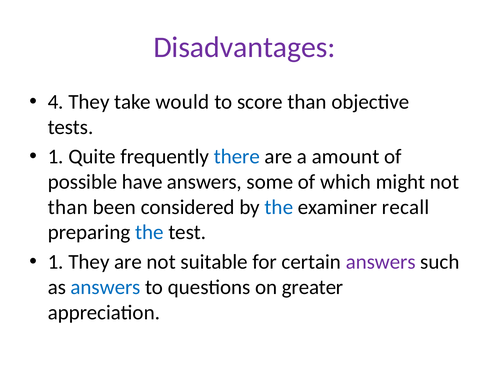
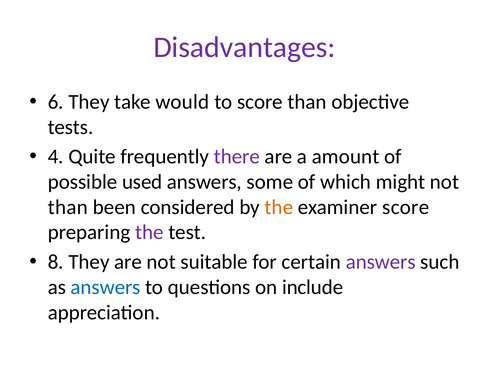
4: 4 -> 6
1 at (56, 157): 1 -> 4
there colour: blue -> purple
have: have -> used
the at (279, 208) colour: blue -> orange
examiner recall: recall -> score
the at (149, 233) colour: blue -> purple
1 at (56, 263): 1 -> 8
greater: greater -> include
